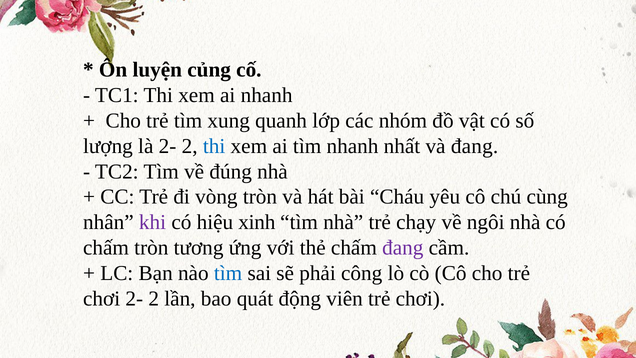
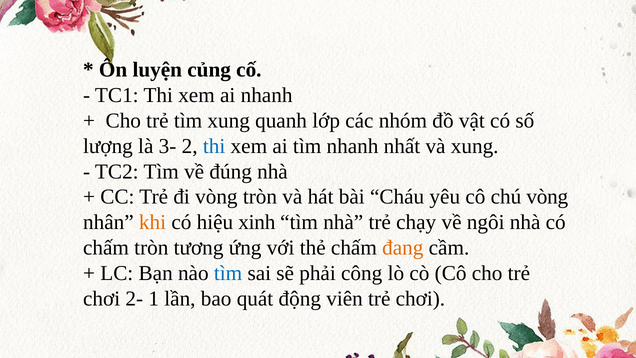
là 2-: 2- -> 3-
và đang: đang -> xung
chú cùng: cùng -> vòng
khi colour: purple -> orange
đang at (403, 248) colour: purple -> orange
chơi 2- 2: 2 -> 1
